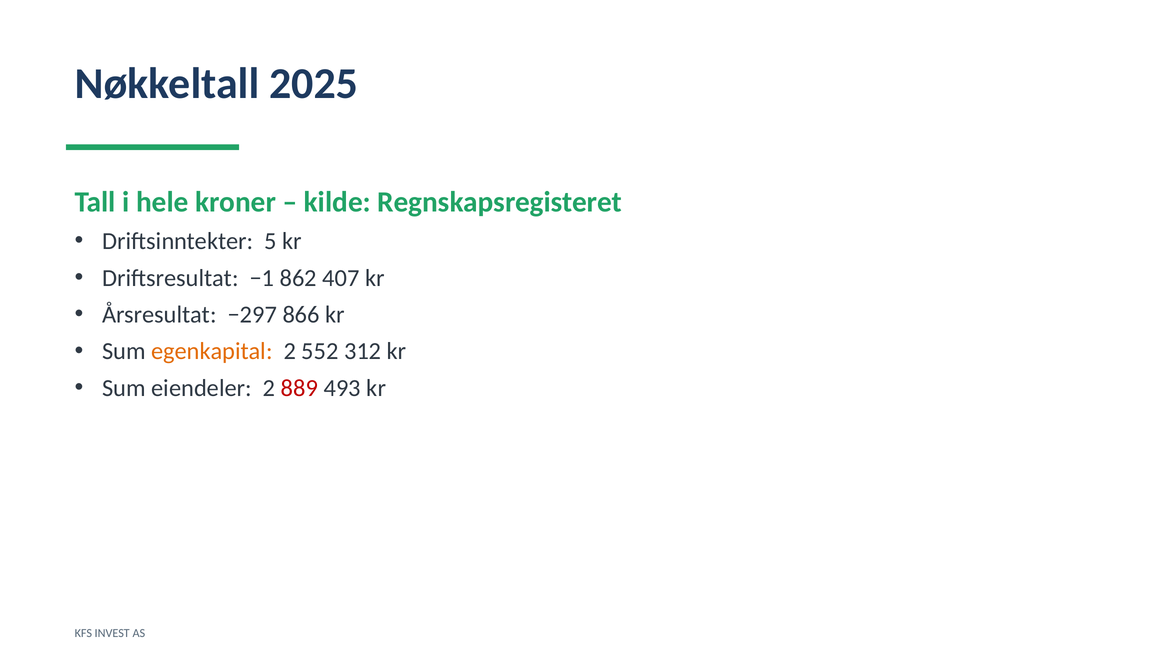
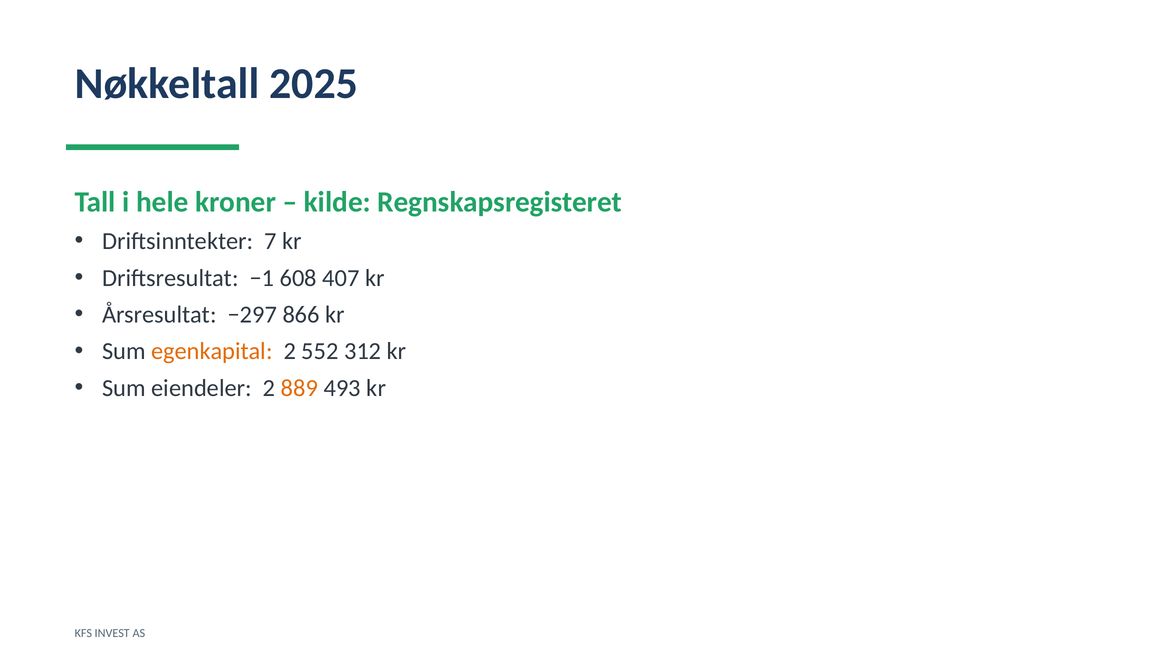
5: 5 -> 7
862: 862 -> 608
889 colour: red -> orange
